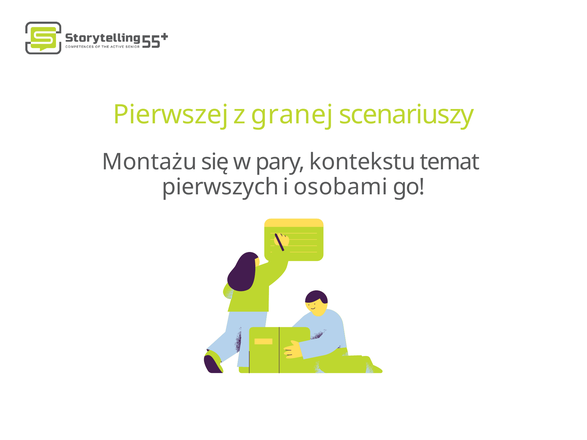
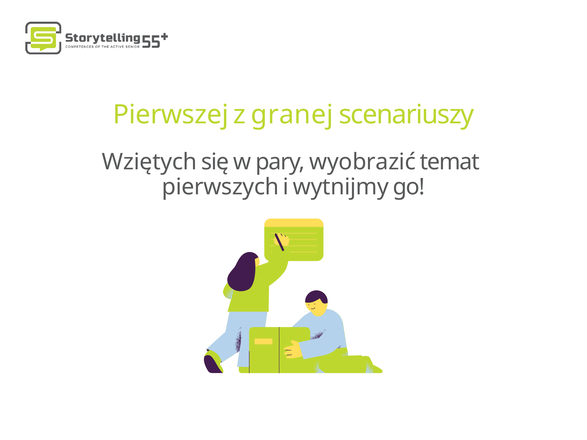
Montażu: Montażu -> Wziętych
kontekstu: kontekstu -> wyobrazić
osobami: osobami -> wytnijmy
